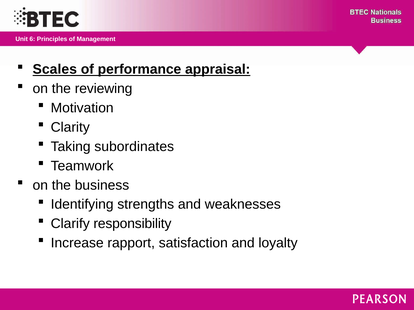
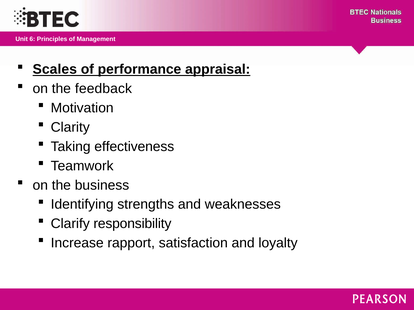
reviewing: reviewing -> feedback
subordinates: subordinates -> effectiveness
